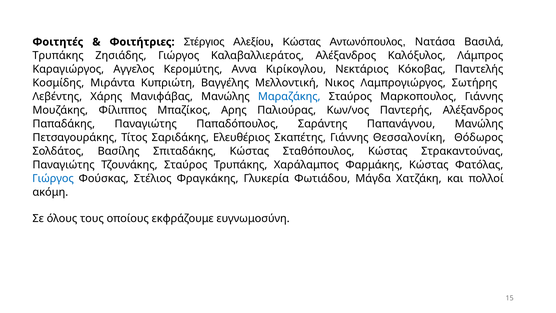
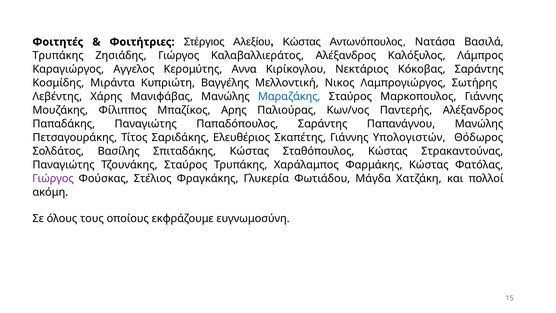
Κόκοβας Παντελής: Παντελής -> Σαράντης
Θεσσαλονίκη: Θεσσαλονίκη -> Υπολογιστών
Γιώργος at (53, 179) colour: blue -> purple
